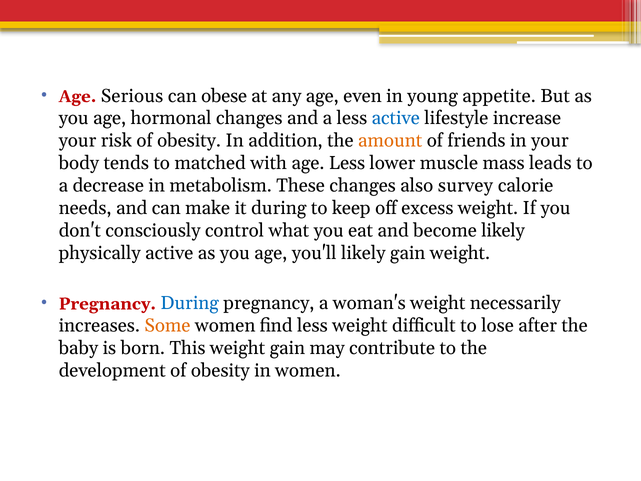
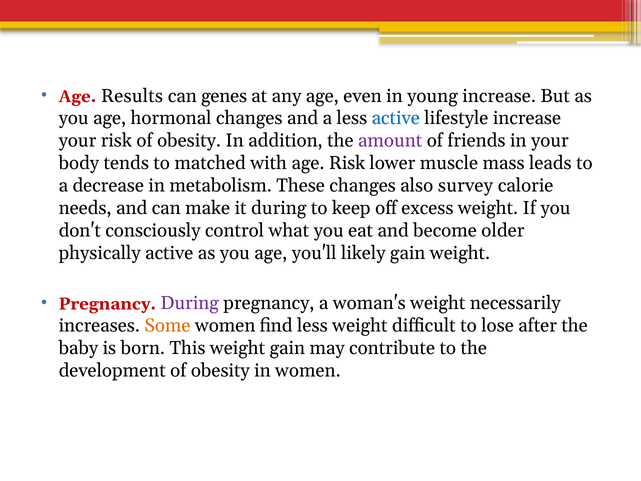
Serious: Serious -> Results
obese: obese -> genes
young appetite: appetite -> increase
amount colour: orange -> purple
age Less: Less -> Risk
become likely: likely -> older
During at (190, 303) colour: blue -> purple
